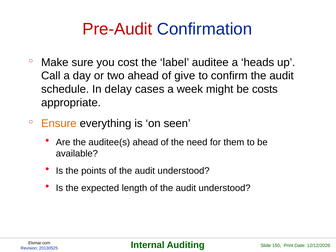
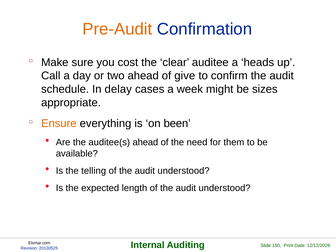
Pre-Audit colour: red -> orange
label: label -> clear
costs: costs -> sizes
seen: seen -> been
points: points -> telling
